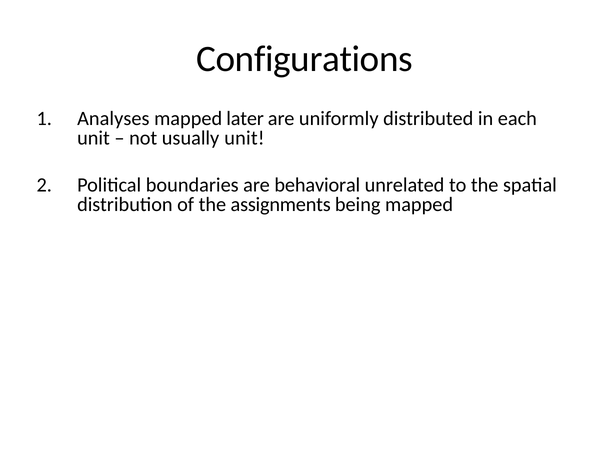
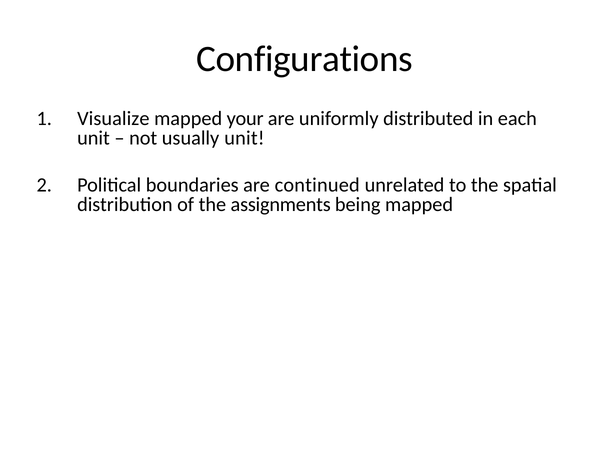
Analyses: Analyses -> Visualize
later: later -> your
behavioral: behavioral -> continued
